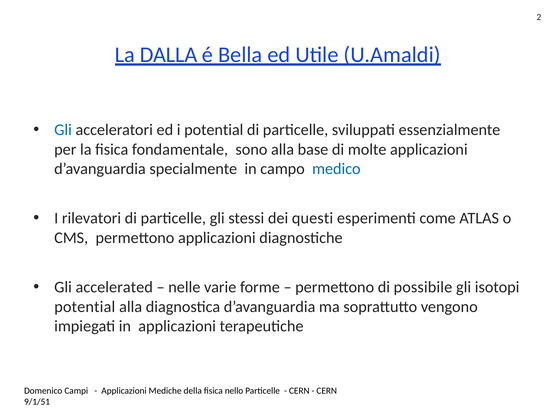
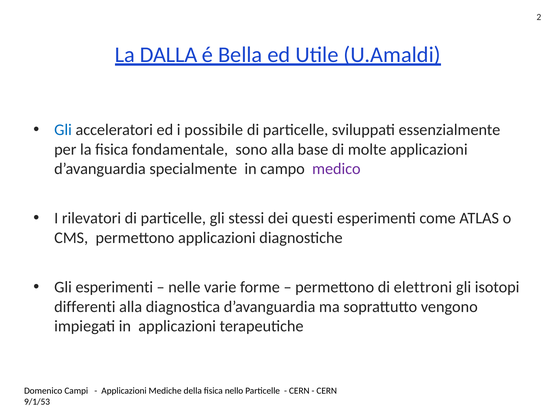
i potential: potential -> possibile
medico colour: blue -> purple
Gli accelerated: accelerated -> esperimenti
possibile: possibile -> elettroni
potential at (85, 307): potential -> differenti
9/1/51: 9/1/51 -> 9/1/53
